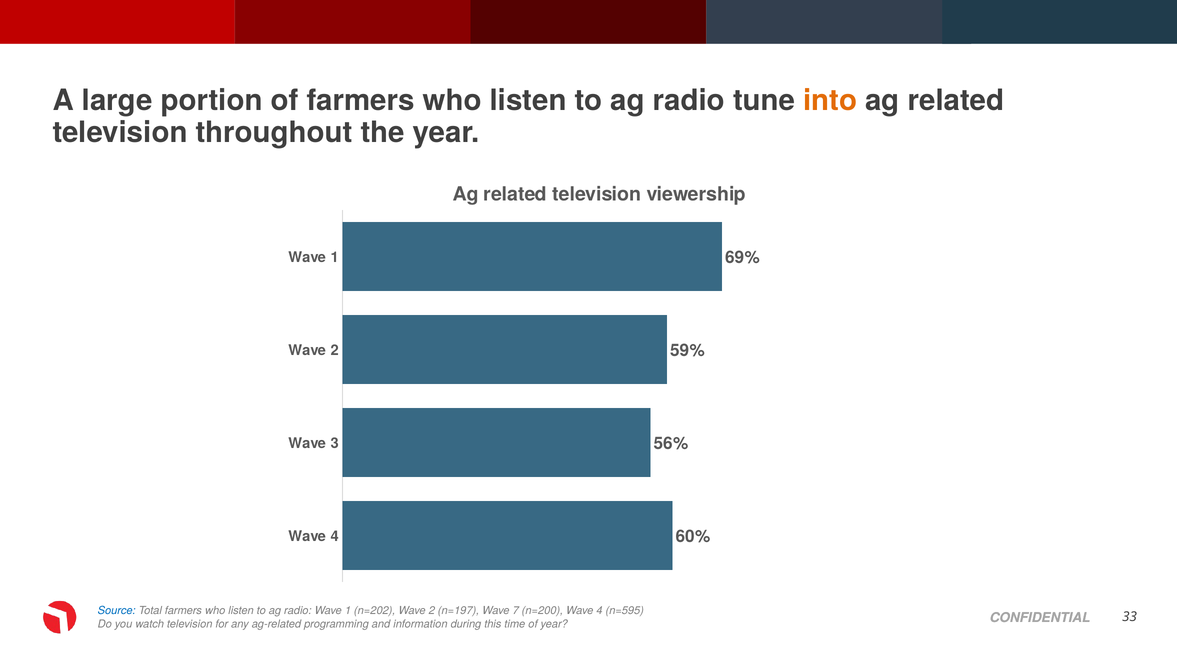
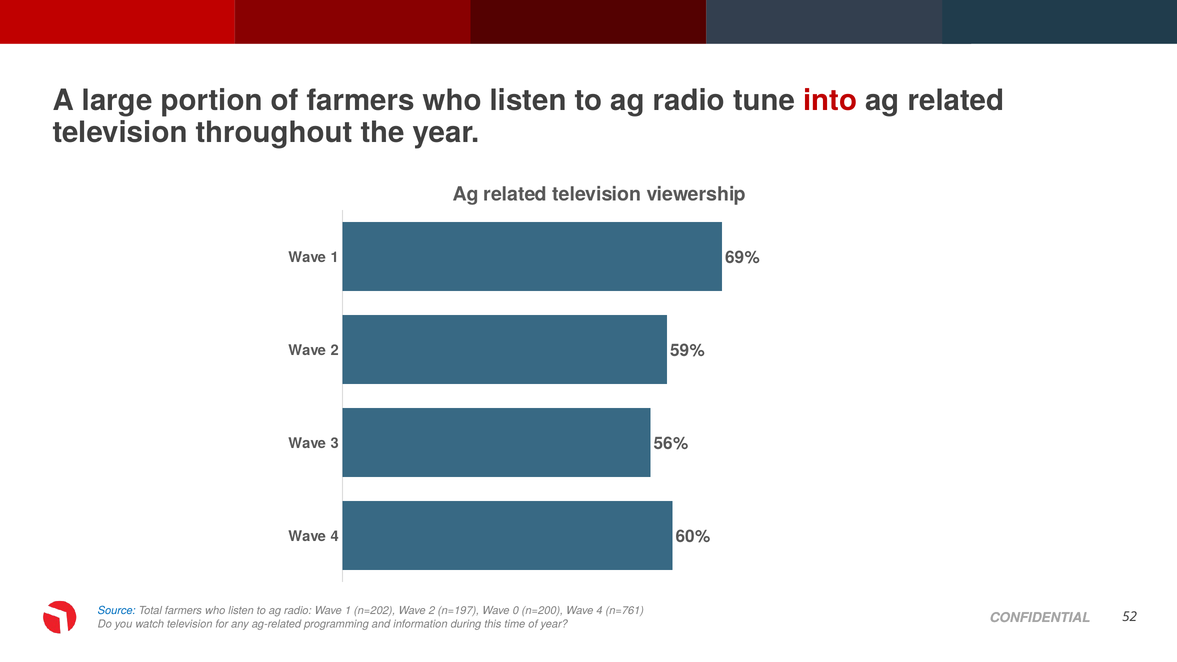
into colour: orange -> red
7: 7 -> 0
n=595: n=595 -> n=761
33: 33 -> 52
